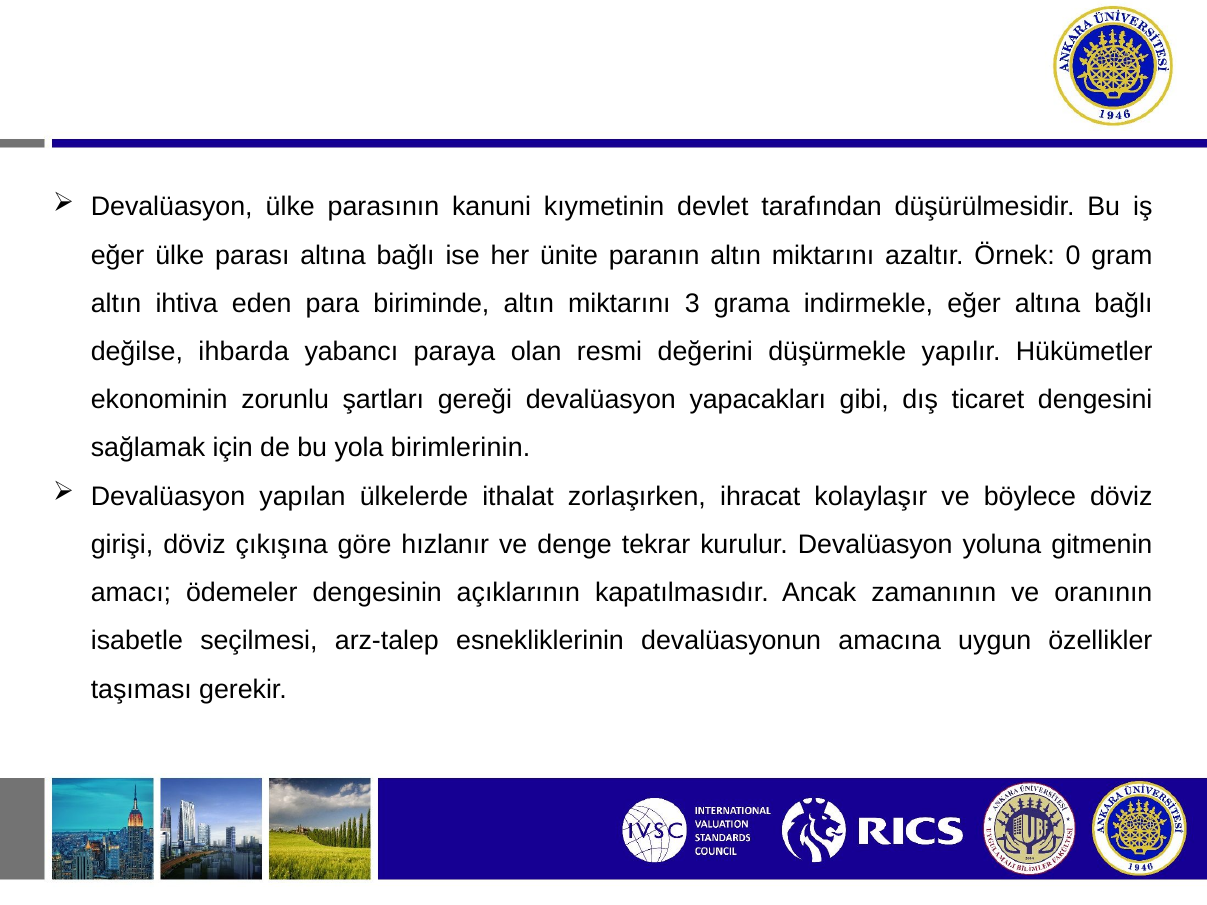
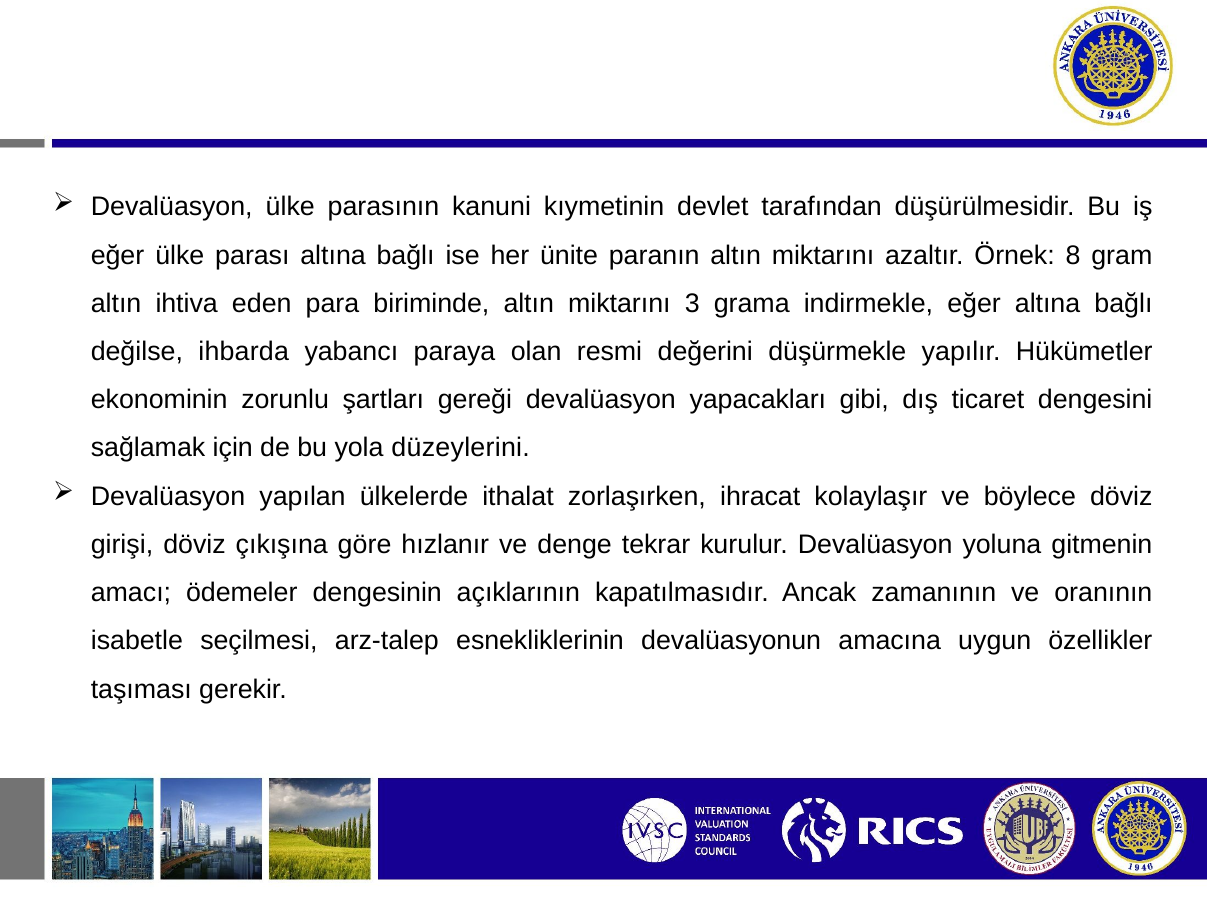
0: 0 -> 8
birimlerinin: birimlerinin -> düzeylerini
